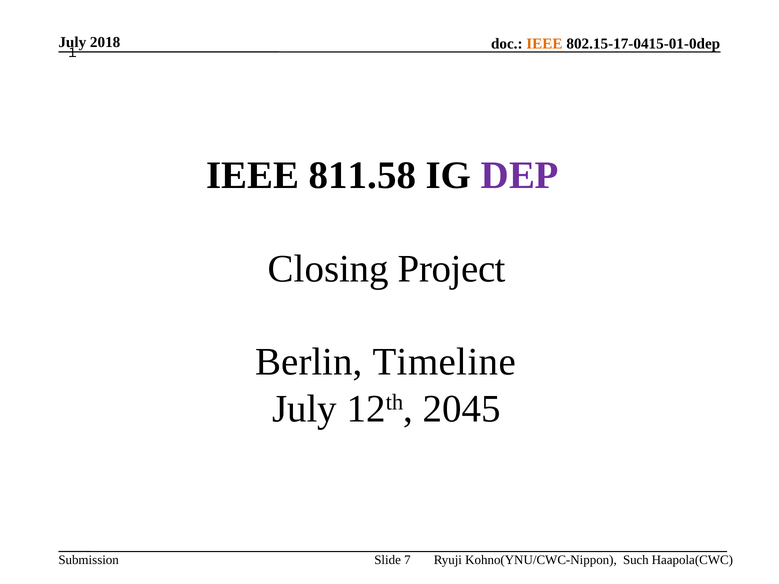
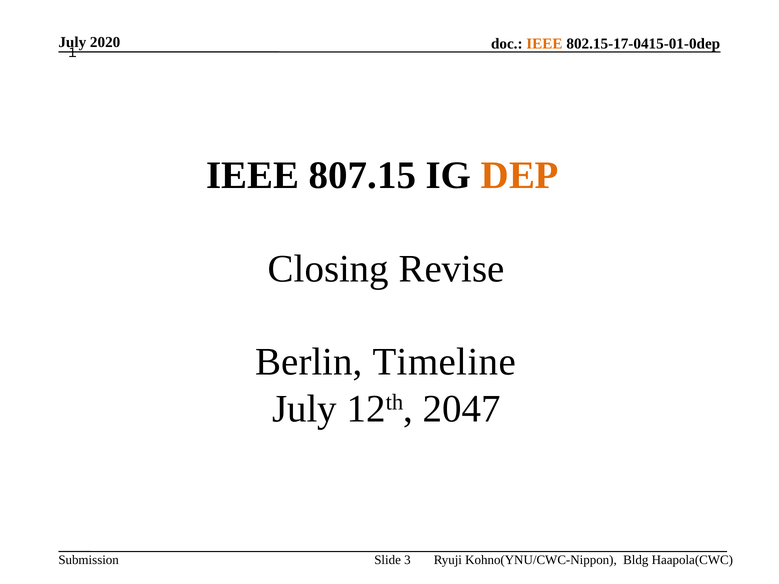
2018: 2018 -> 2020
811.58: 811.58 -> 807.15
DEP colour: purple -> orange
Project: Project -> Revise
2045: 2045 -> 2047
7: 7 -> 3
Such: Such -> Bldg
